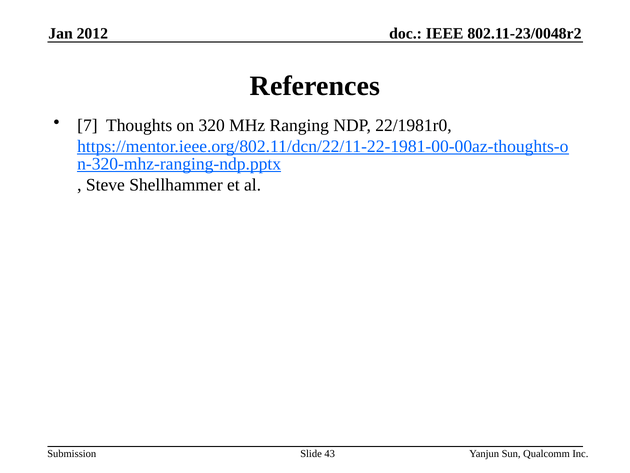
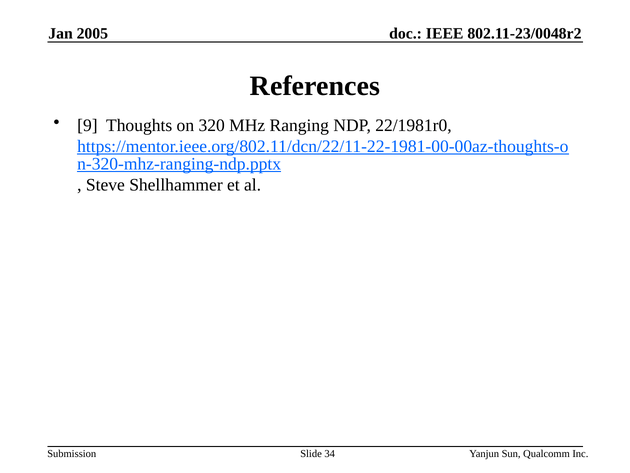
2012: 2012 -> 2005
7: 7 -> 9
43: 43 -> 34
